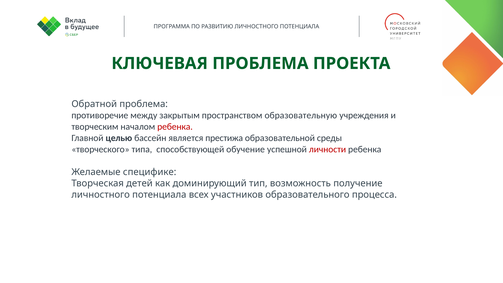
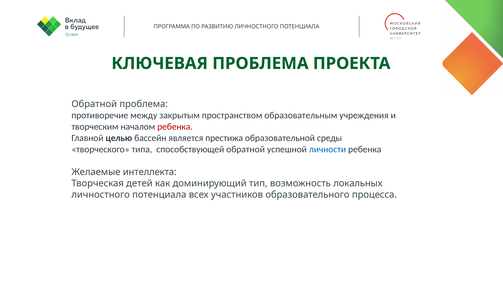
образовательную: образовательную -> образовательным
способствующей обучение: обучение -> обратной
личности colour: red -> blue
специфике: специфике -> интеллекта
получение: получение -> локальных
